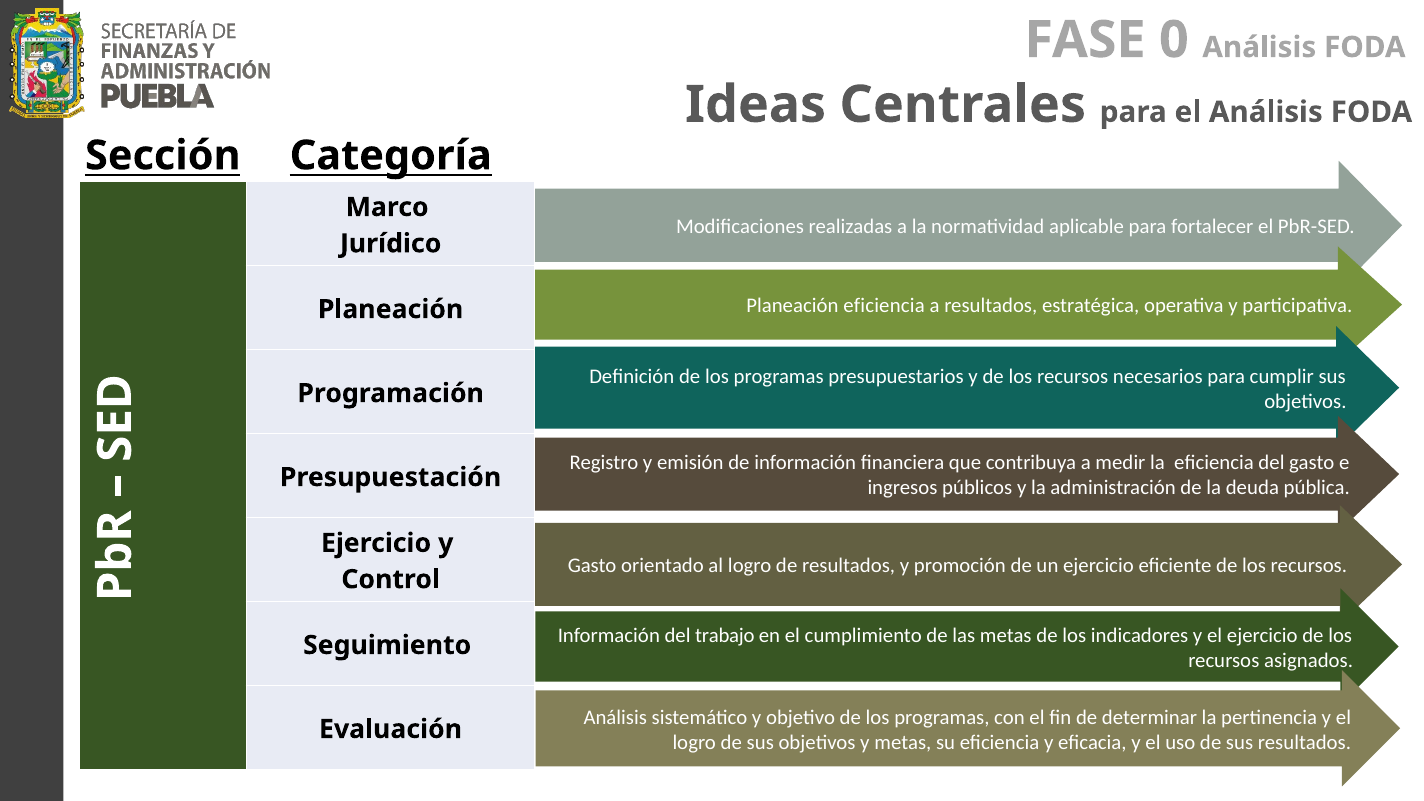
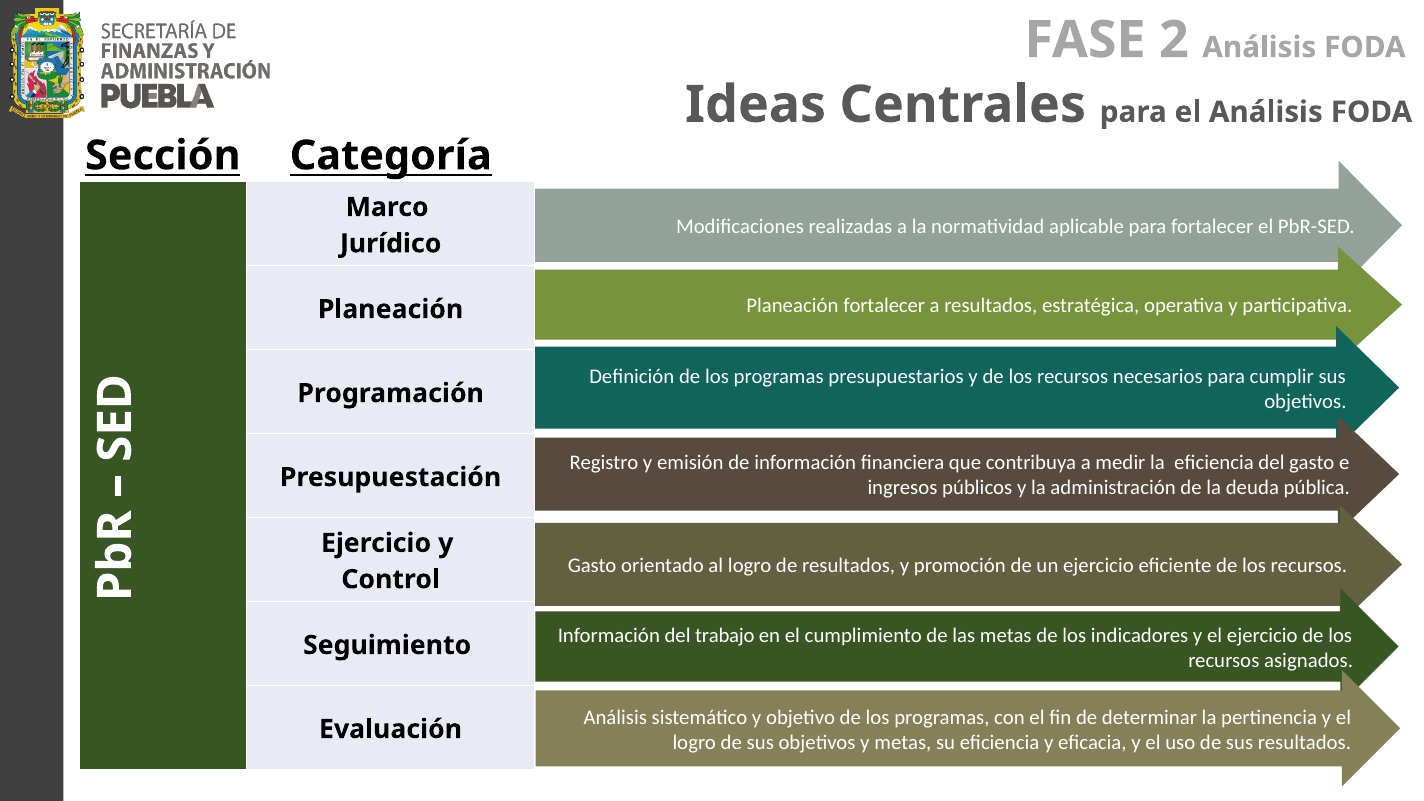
0: 0 -> 2
Planeación eficiencia: eficiencia -> fortalecer
